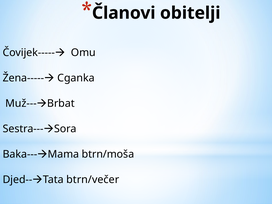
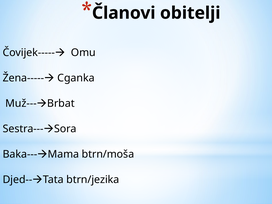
btrn/večer: btrn/večer -> btrn/jezika
